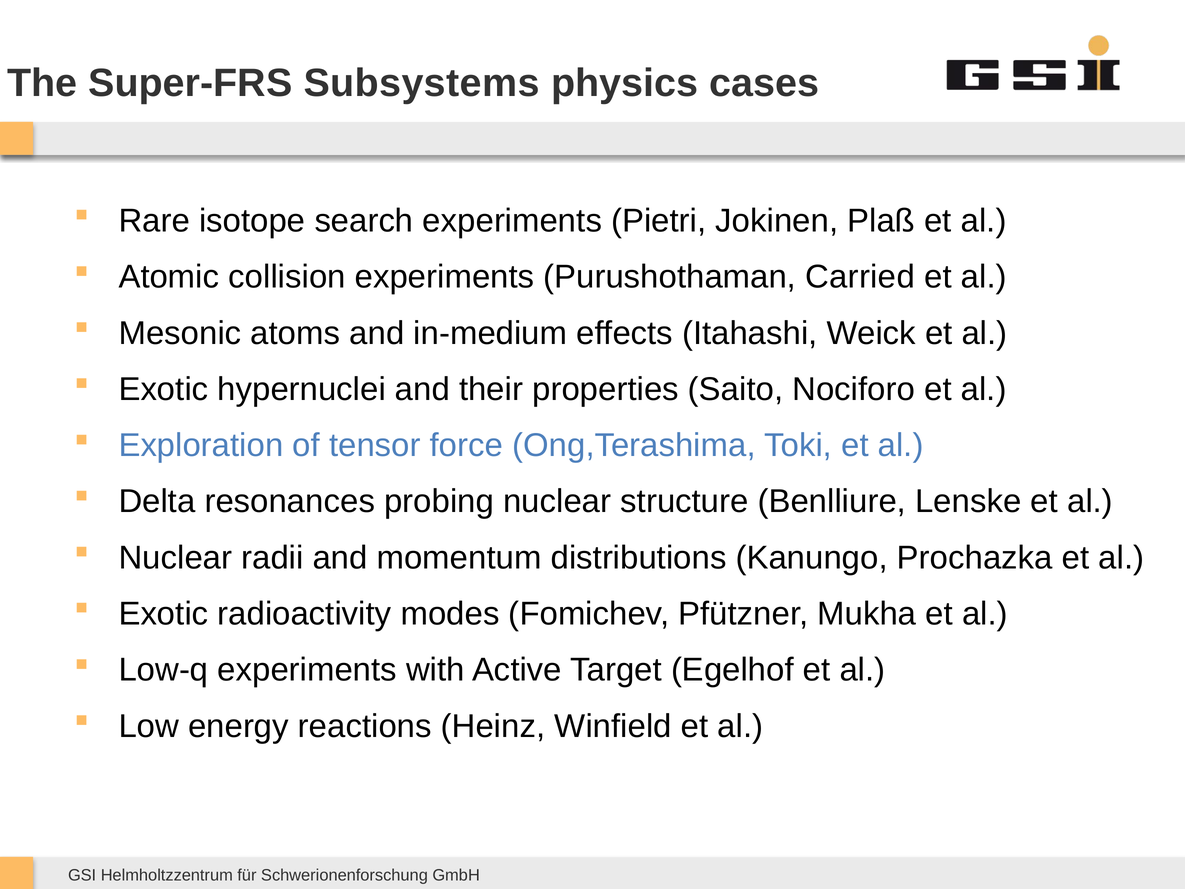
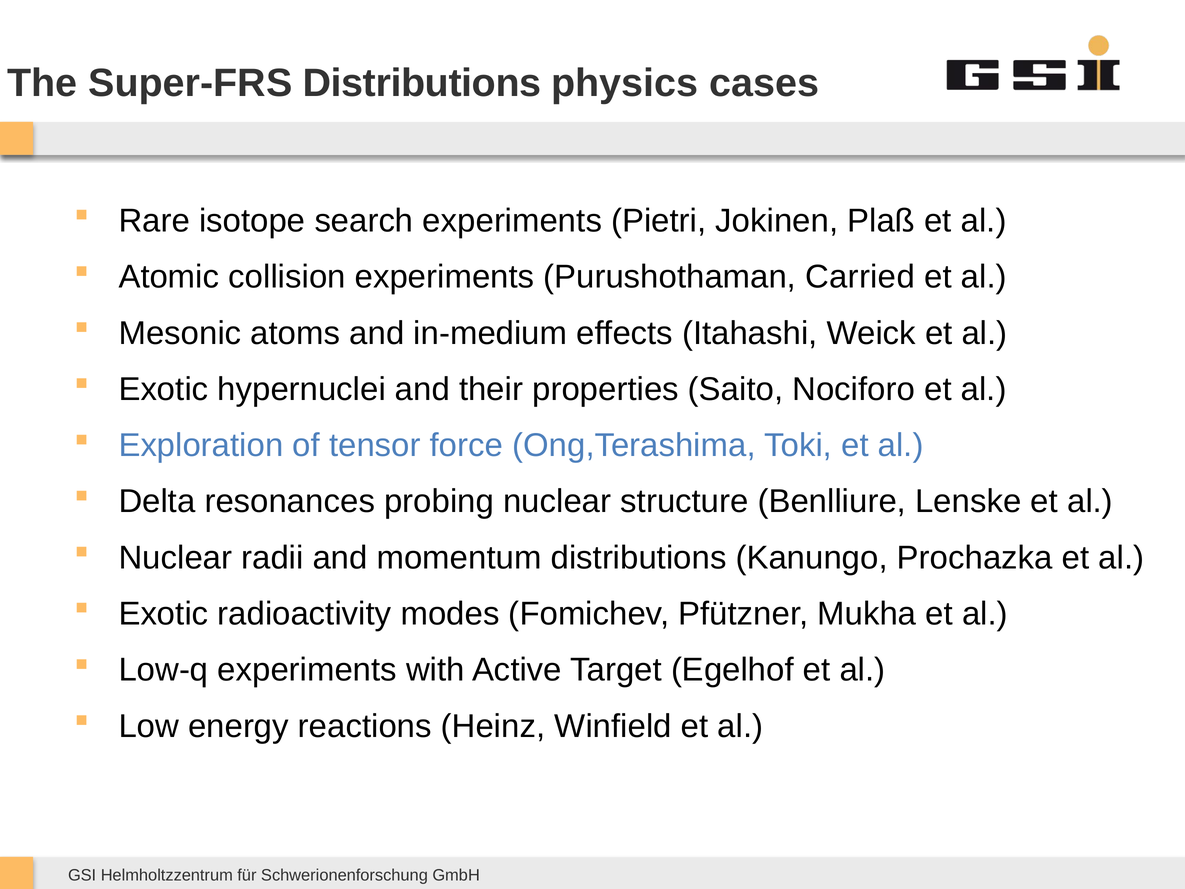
Super-FRS Subsystems: Subsystems -> Distributions
